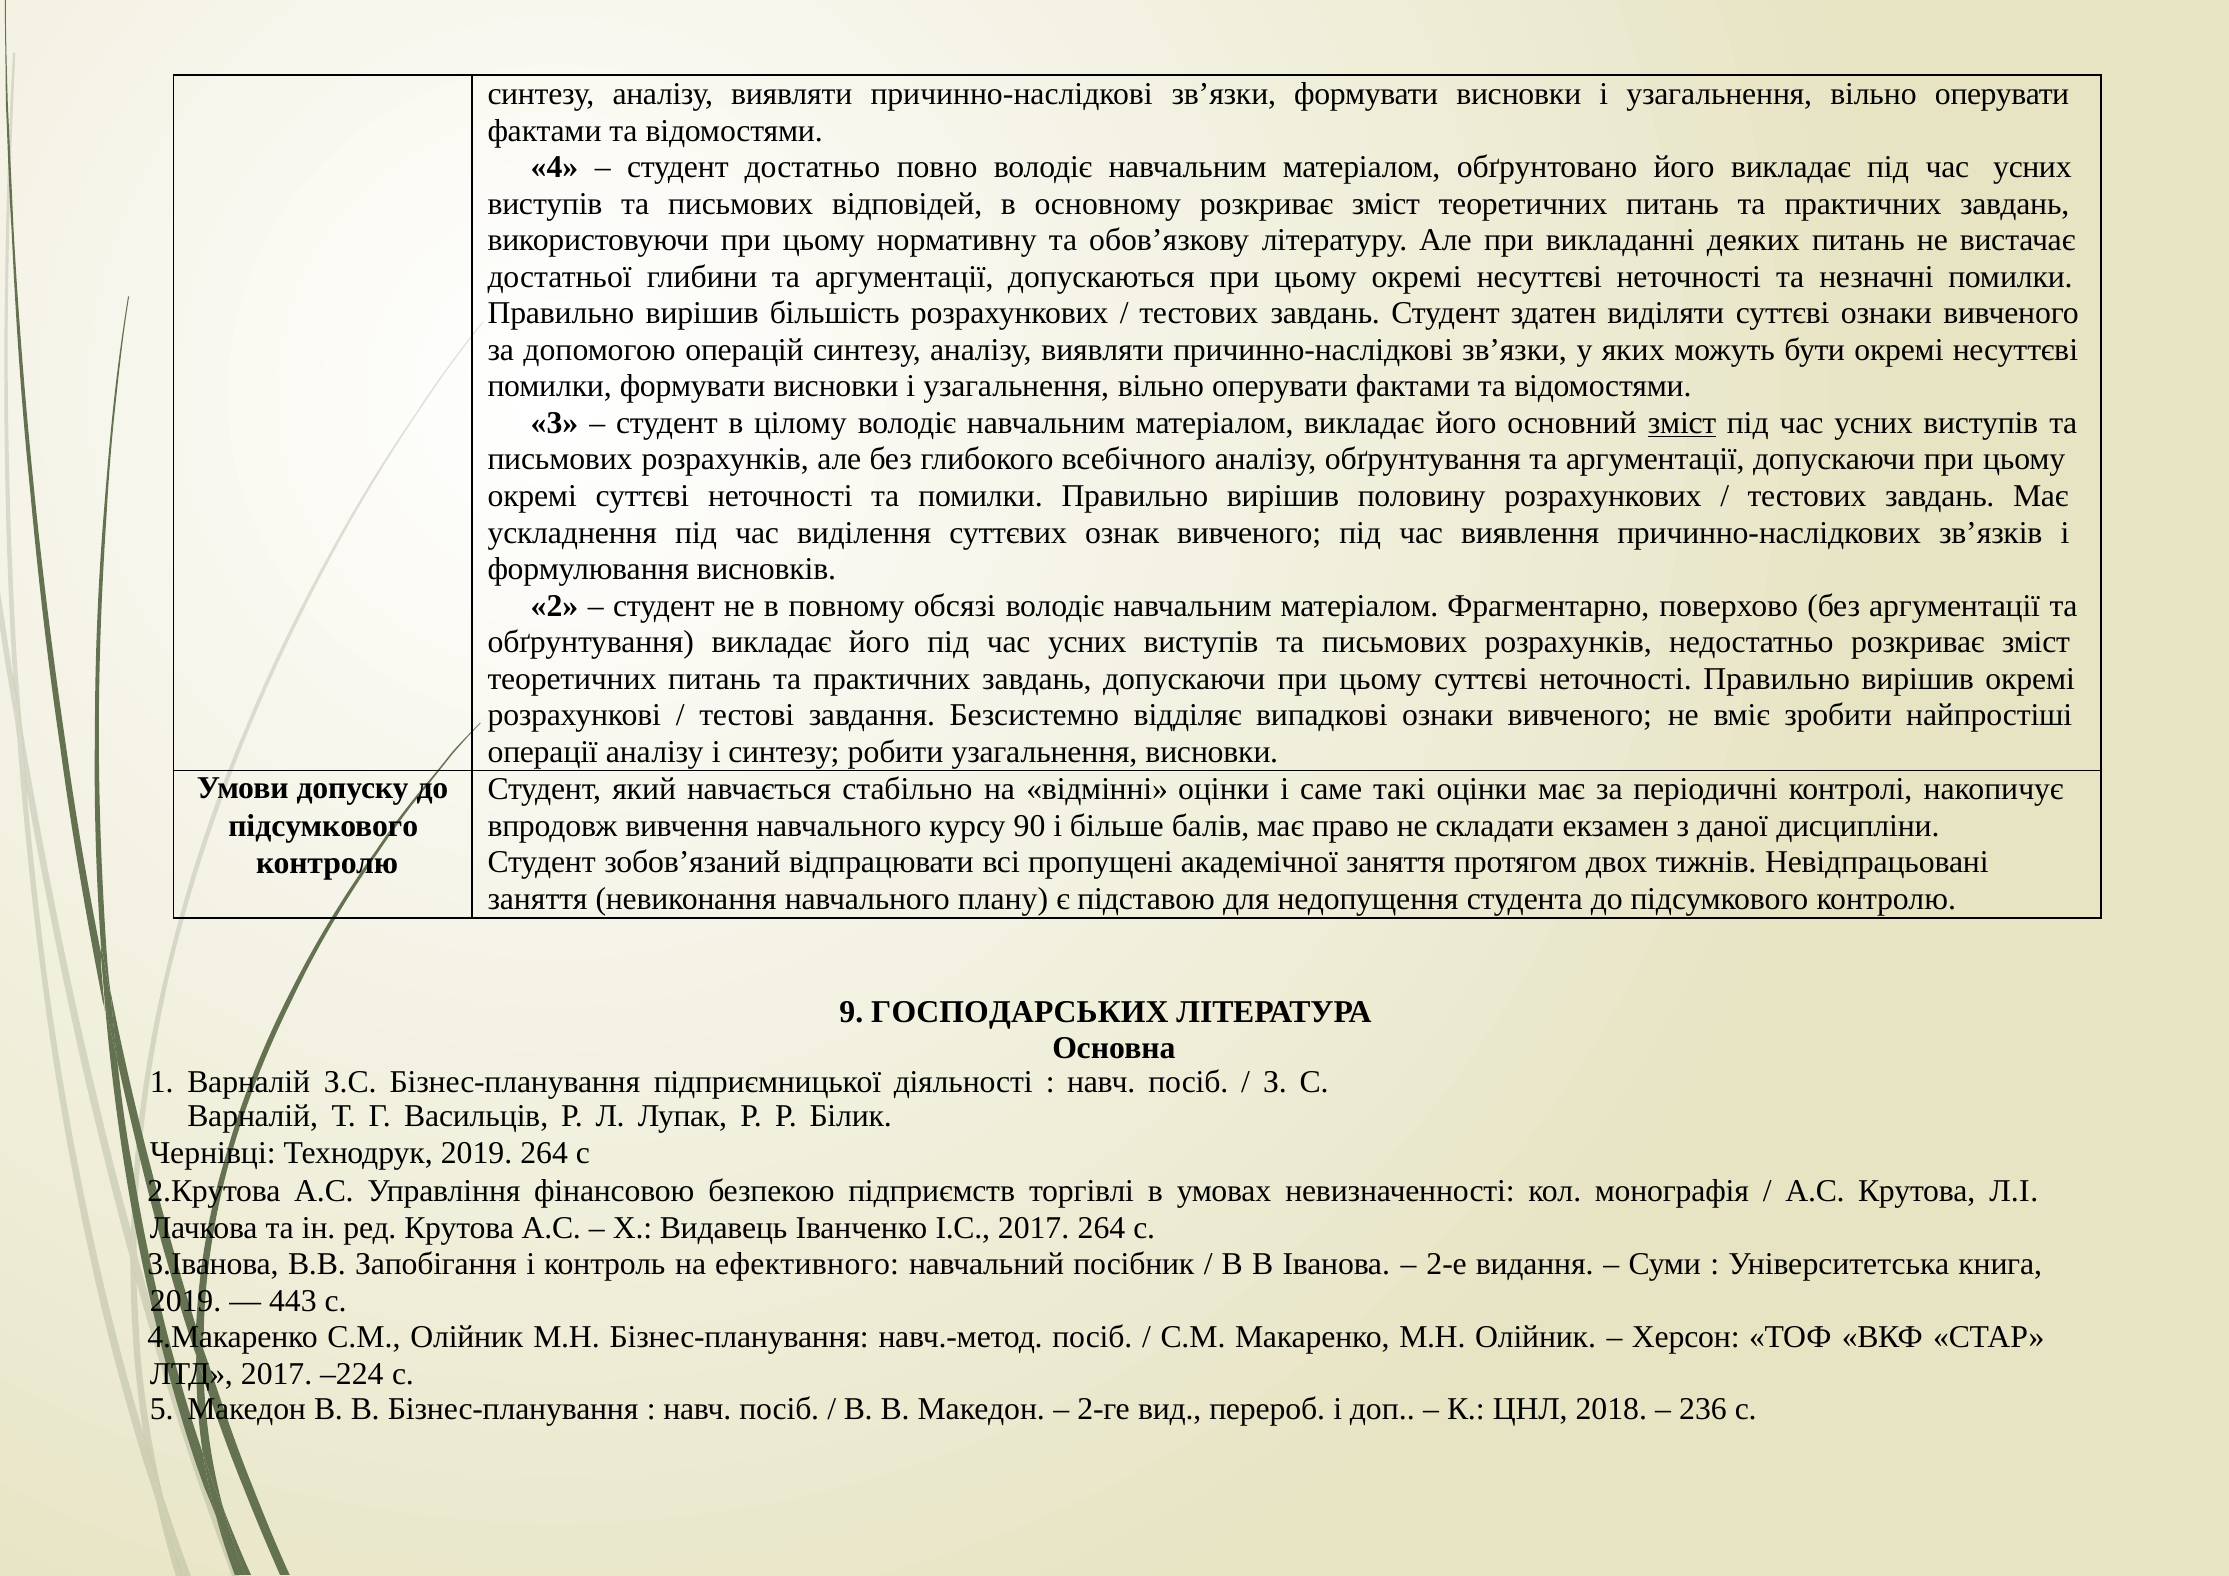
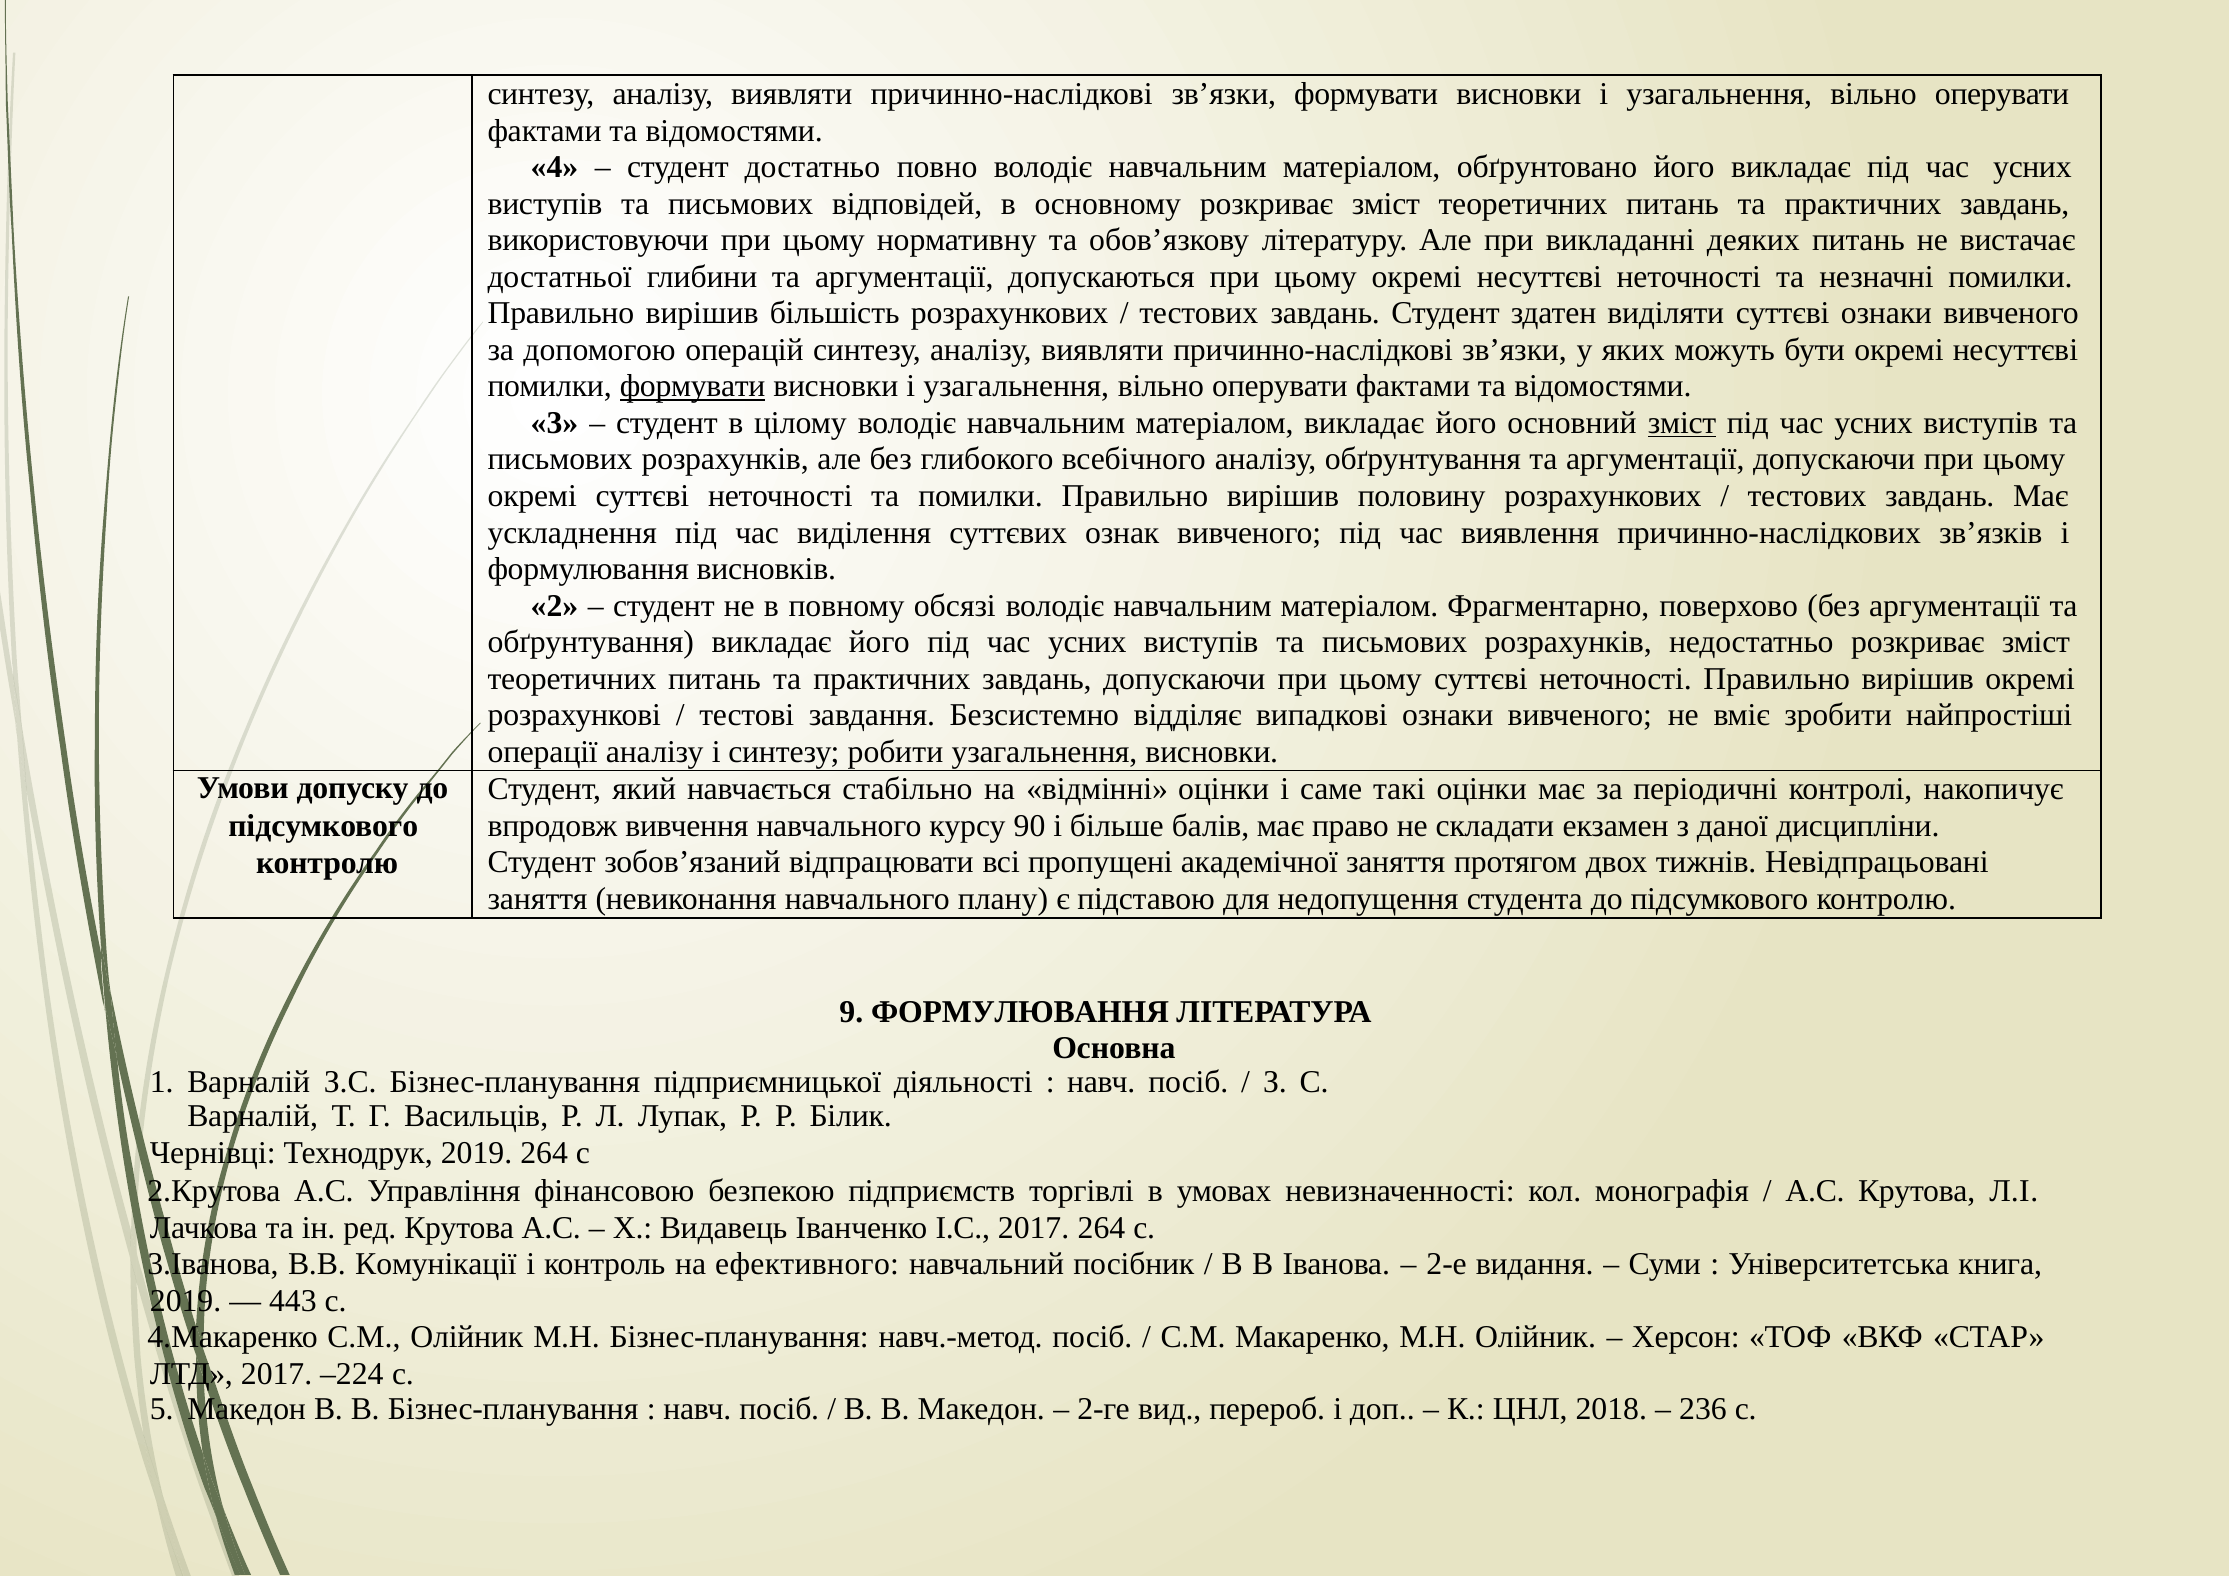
формувати at (693, 386) underline: none -> present
9 ГОСПОДАРСЬКИХ: ГОСПОДАРСЬКИХ -> ФОРМУЛЮВАННЯ
Запобігання: Запобігання -> Комунікації
